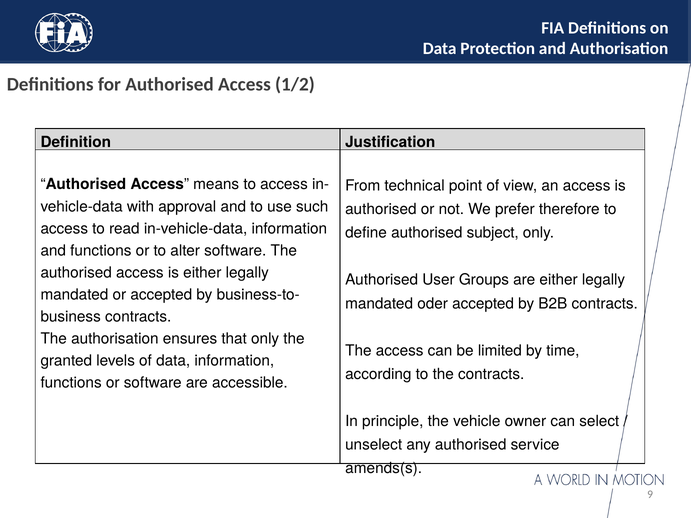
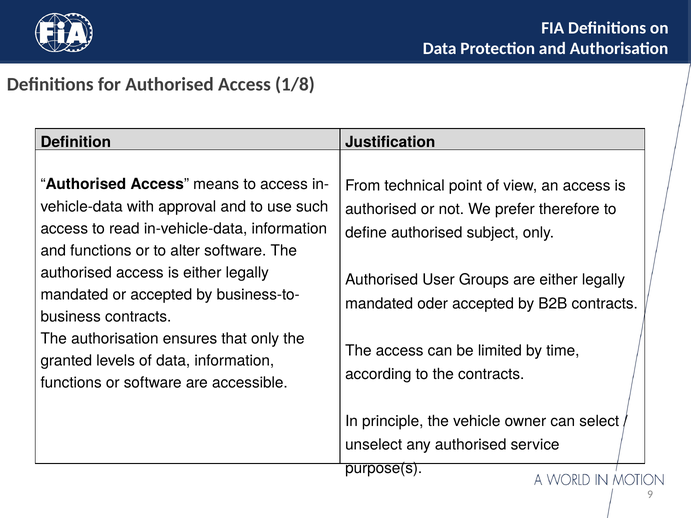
1/2: 1/2 -> 1/8
amends(s: amends(s -> purpose(s
